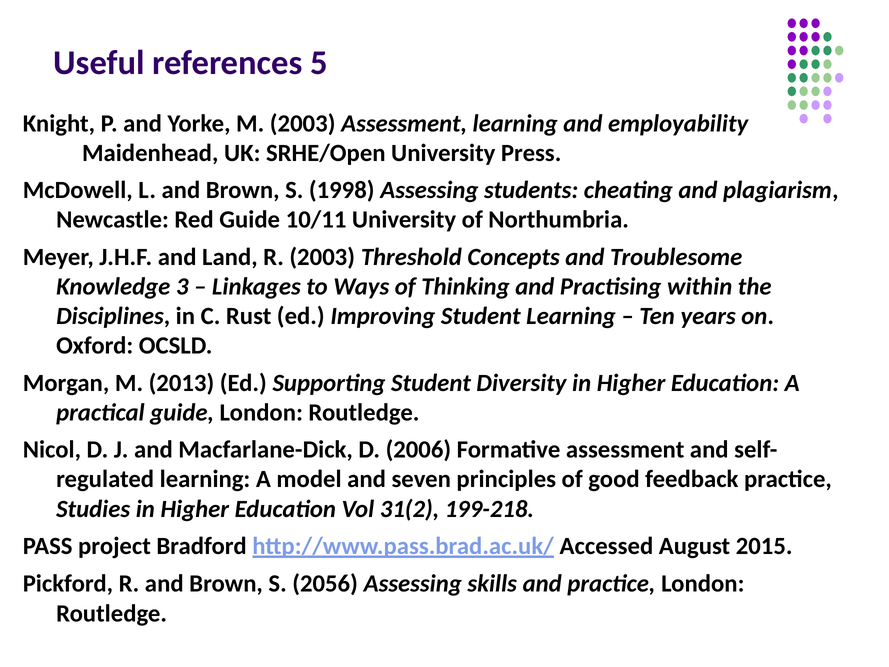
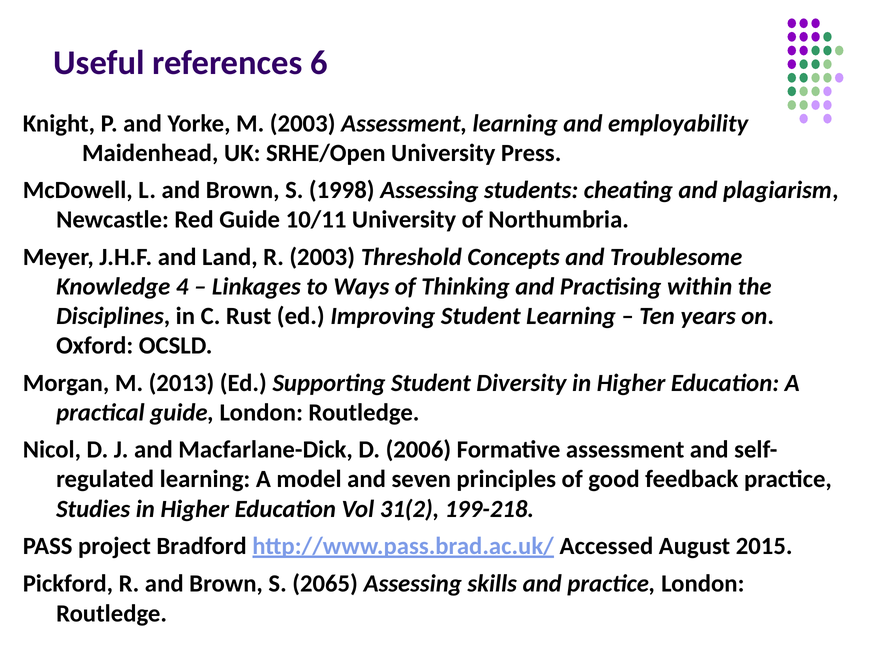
5: 5 -> 6
3: 3 -> 4
2056: 2056 -> 2065
